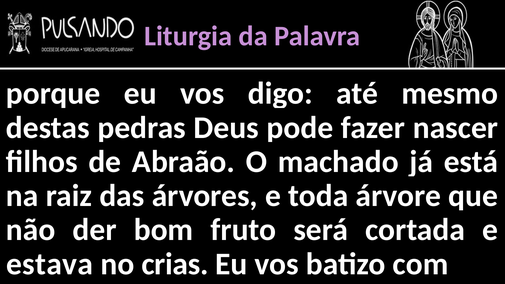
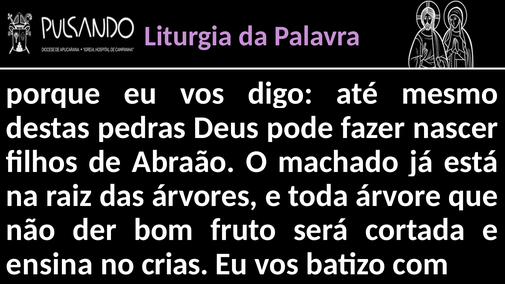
estava: estava -> ensina
